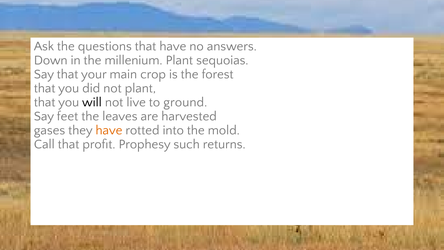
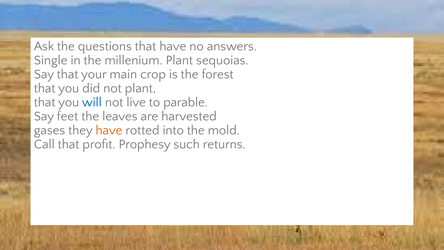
Down: Down -> Single
will colour: black -> blue
ground: ground -> parable
